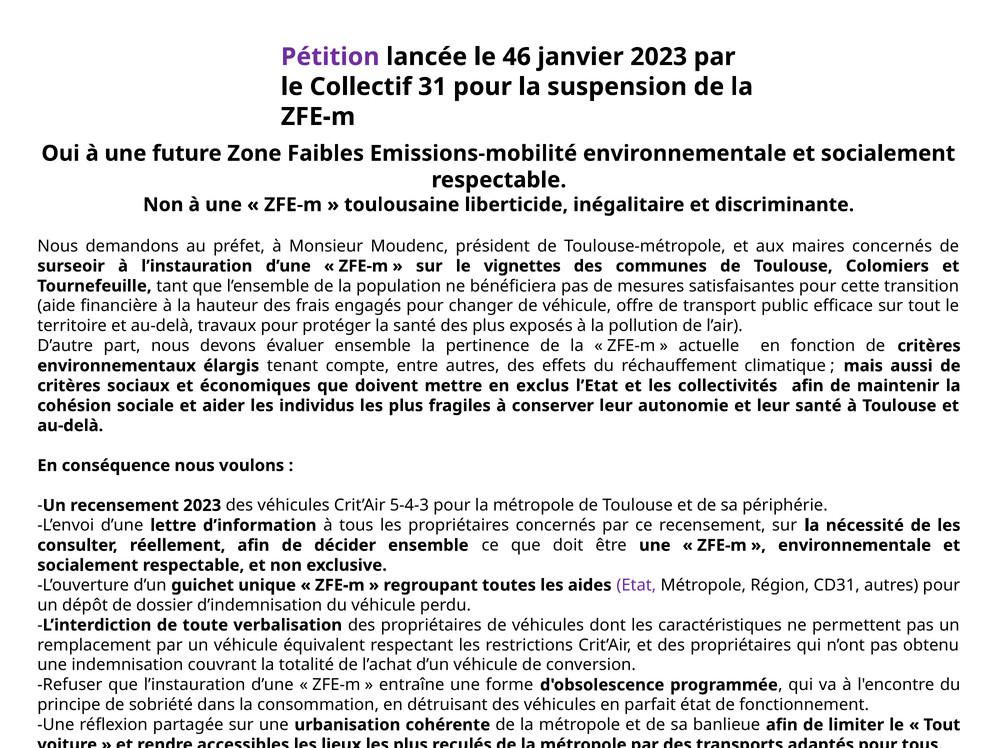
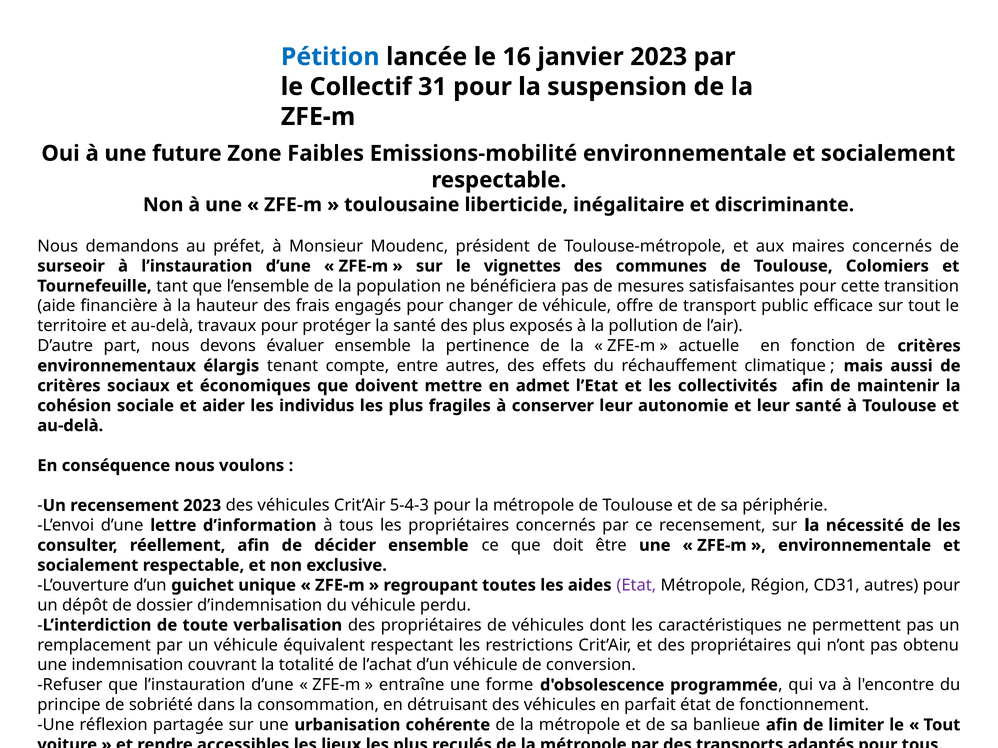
Pétition colour: purple -> blue
46: 46 -> 16
exclus: exclus -> admet
